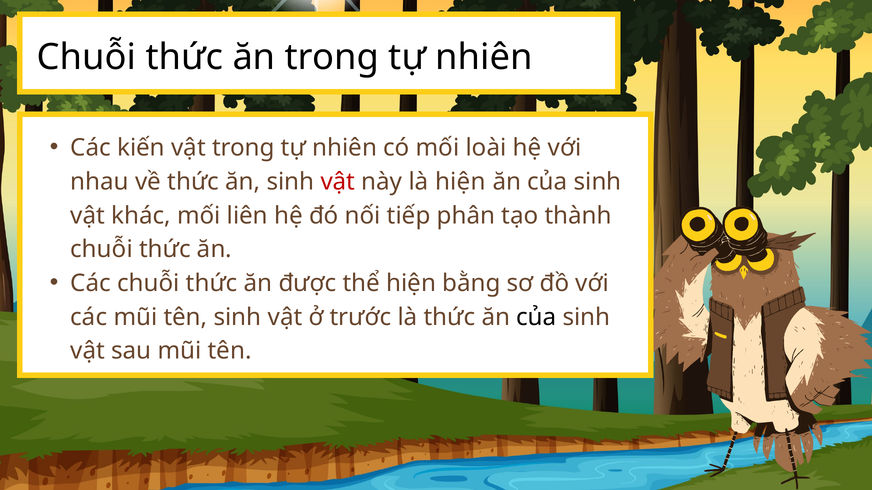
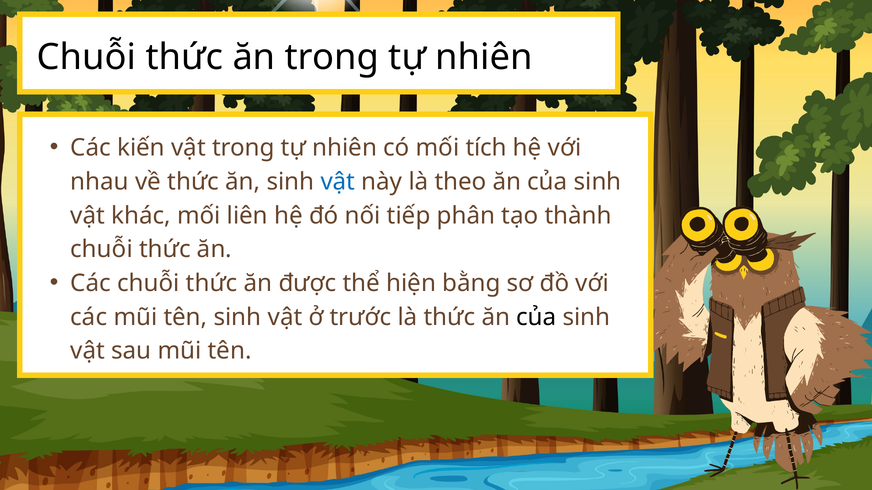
loài: loài -> tích
vật at (338, 182) colour: red -> blue
là hiện: hiện -> theo
